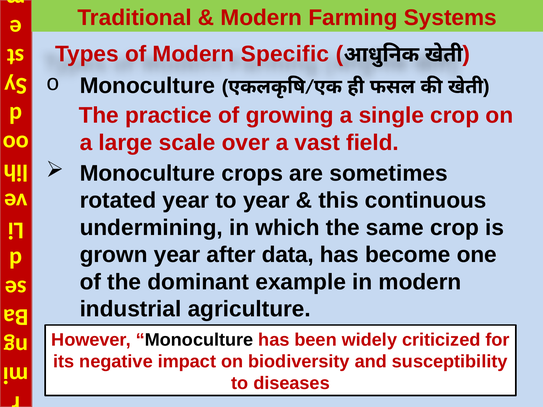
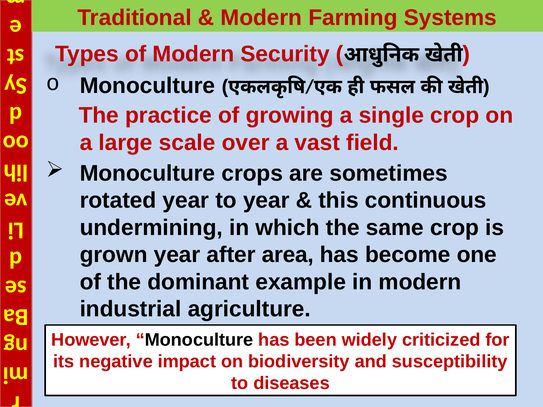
Specific: Specific -> Security
data: data -> area
